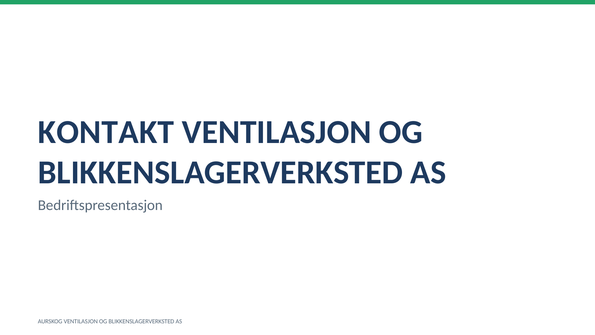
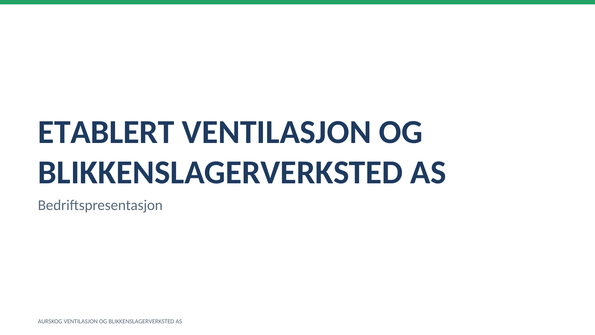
KONTAKT: KONTAKT -> ETABLERT
